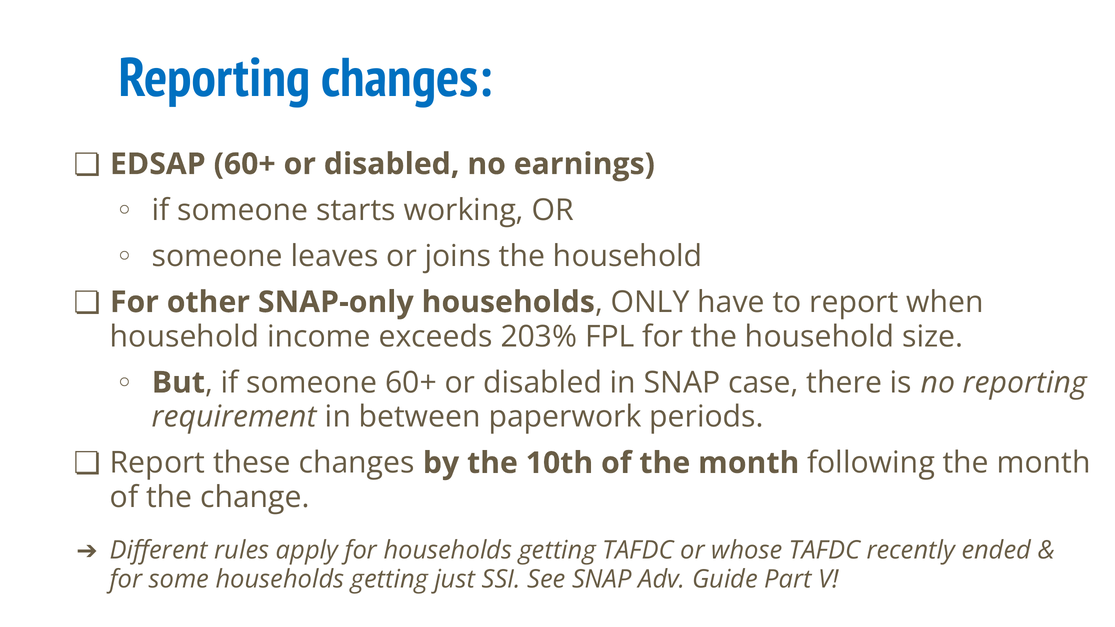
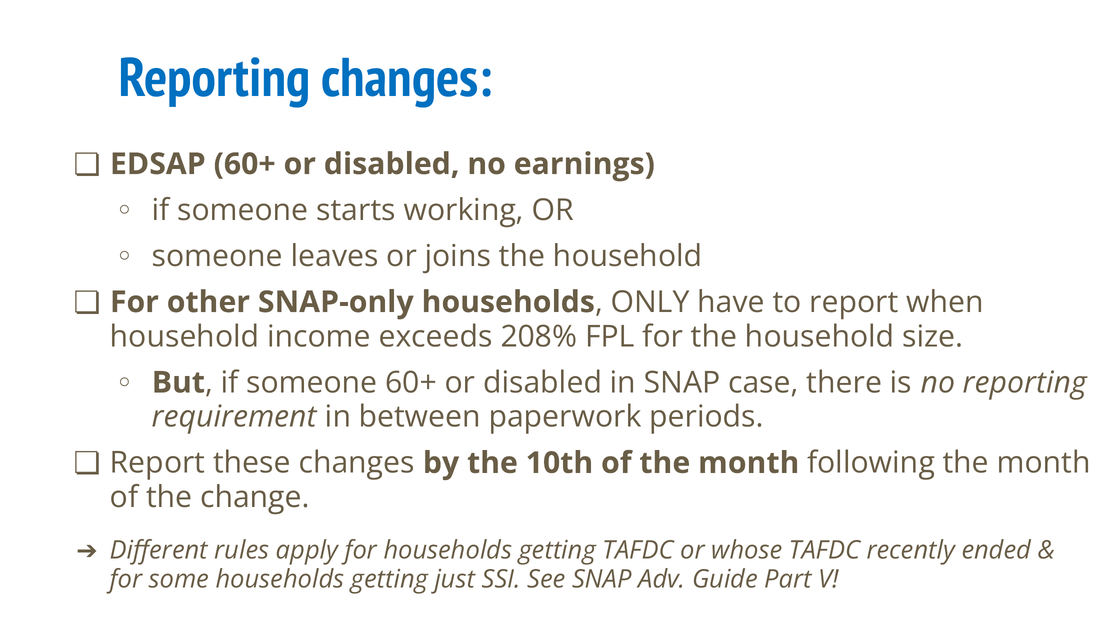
203%: 203% -> 208%
